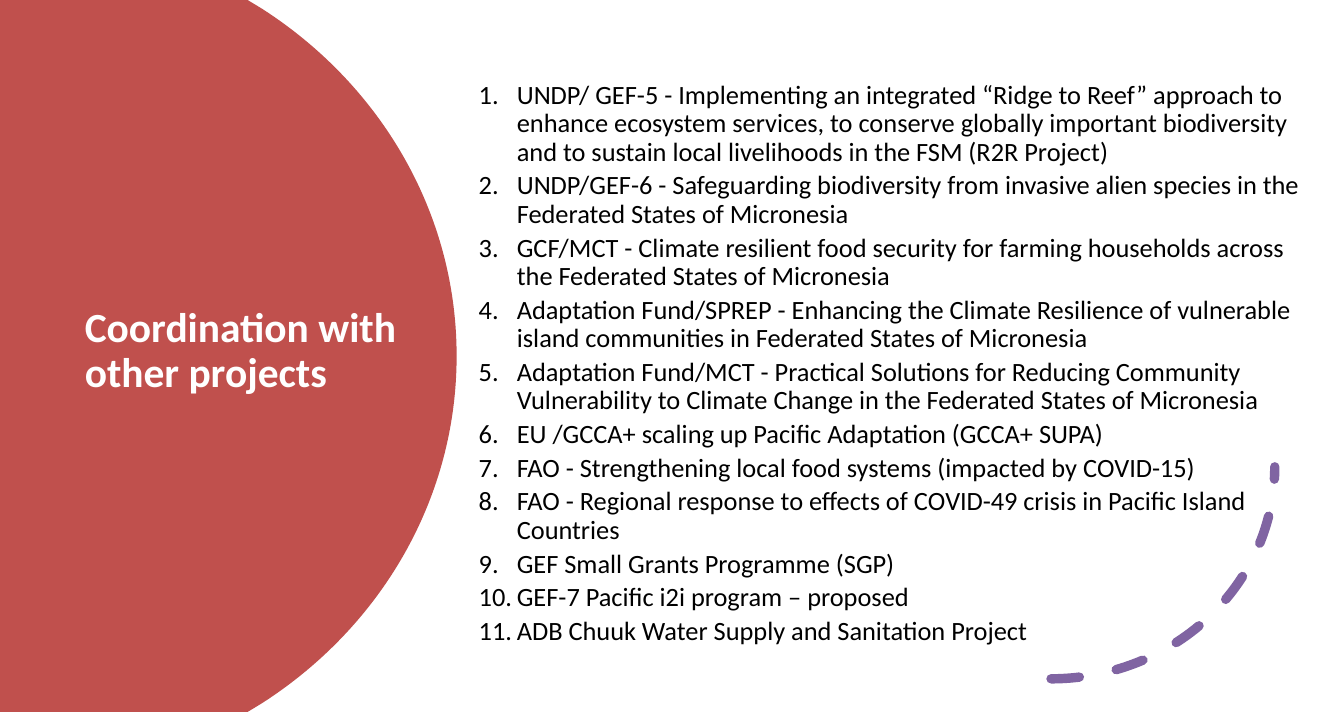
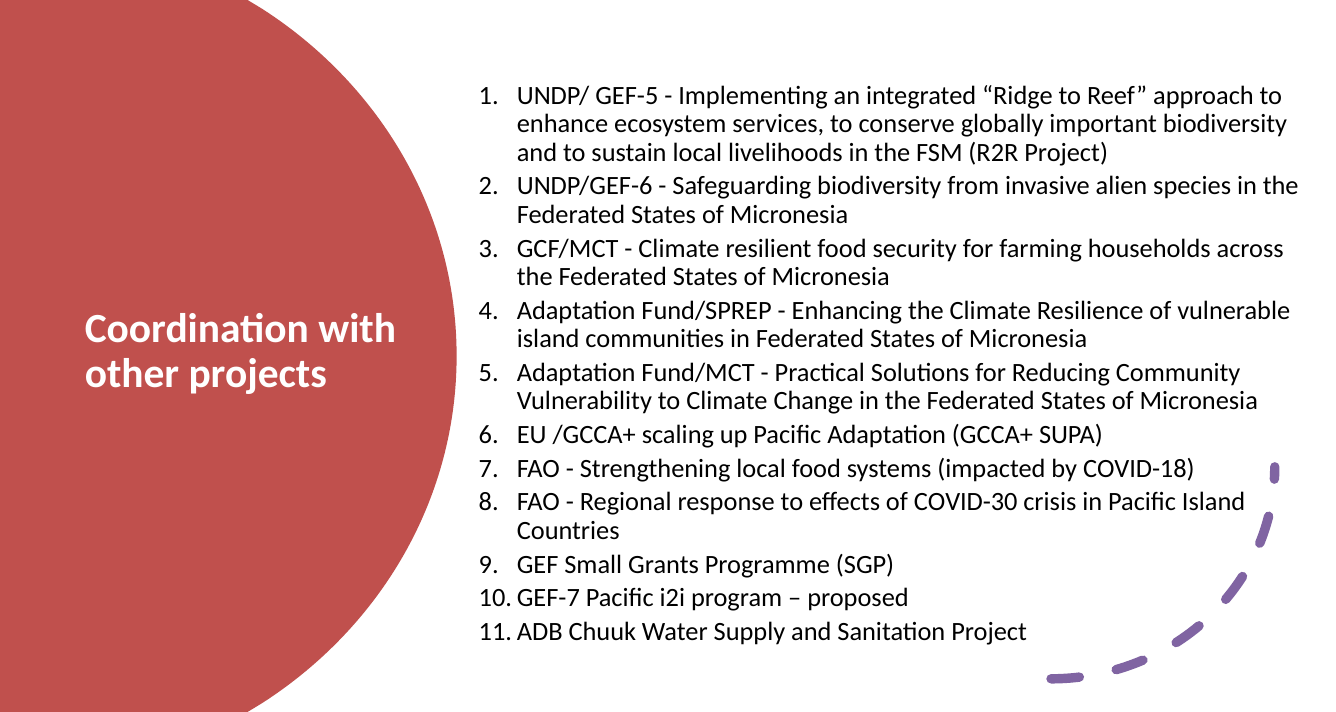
COVID-15: COVID-15 -> COVID-18
COVID-49: COVID-49 -> COVID-30
